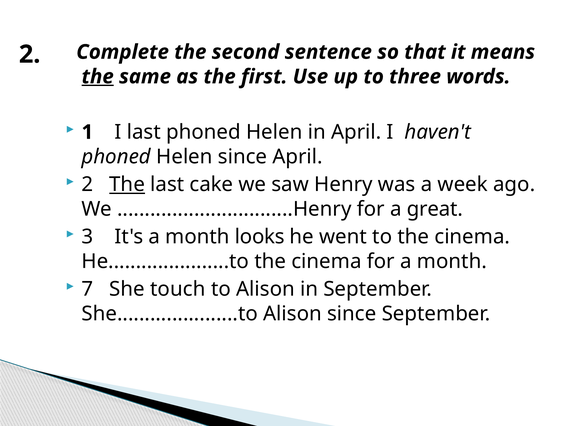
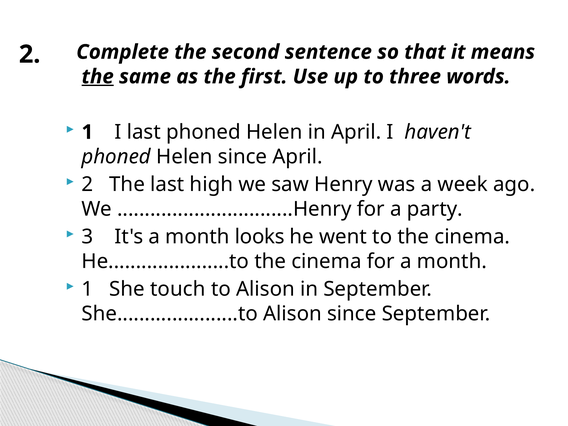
The at (127, 184) underline: present -> none
cake: cake -> high
great: great -> party
7 at (87, 289): 7 -> 1
